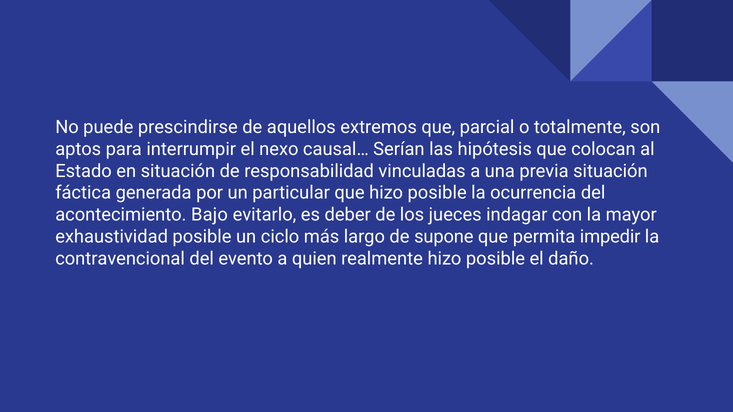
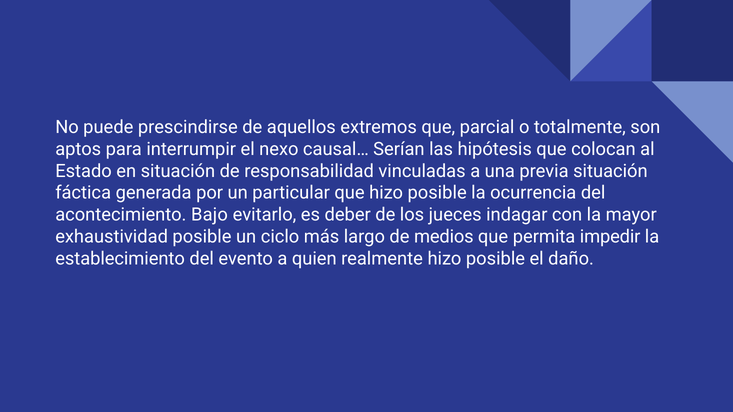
supone: supone -> medios
contravencional: contravencional -> establecimiento
